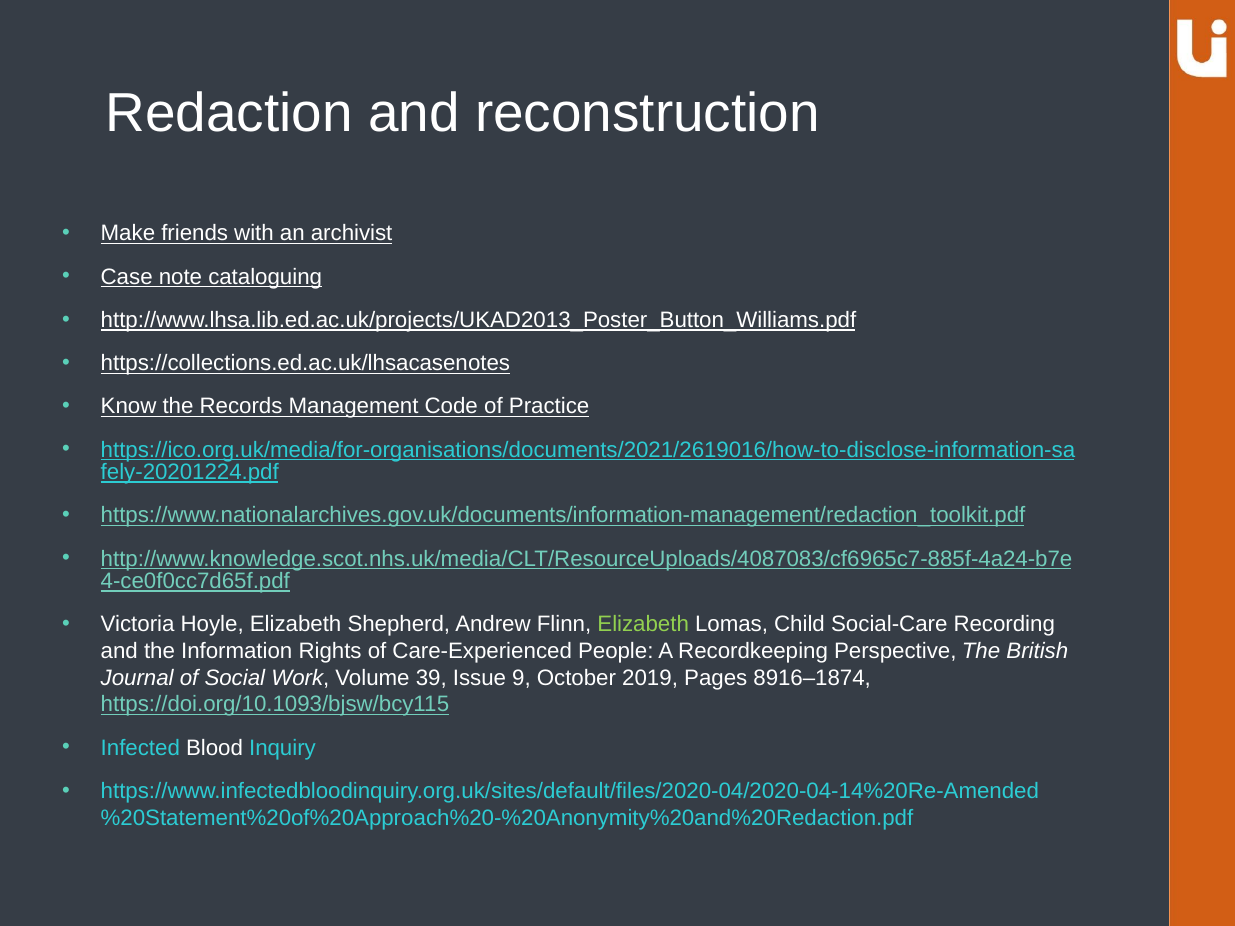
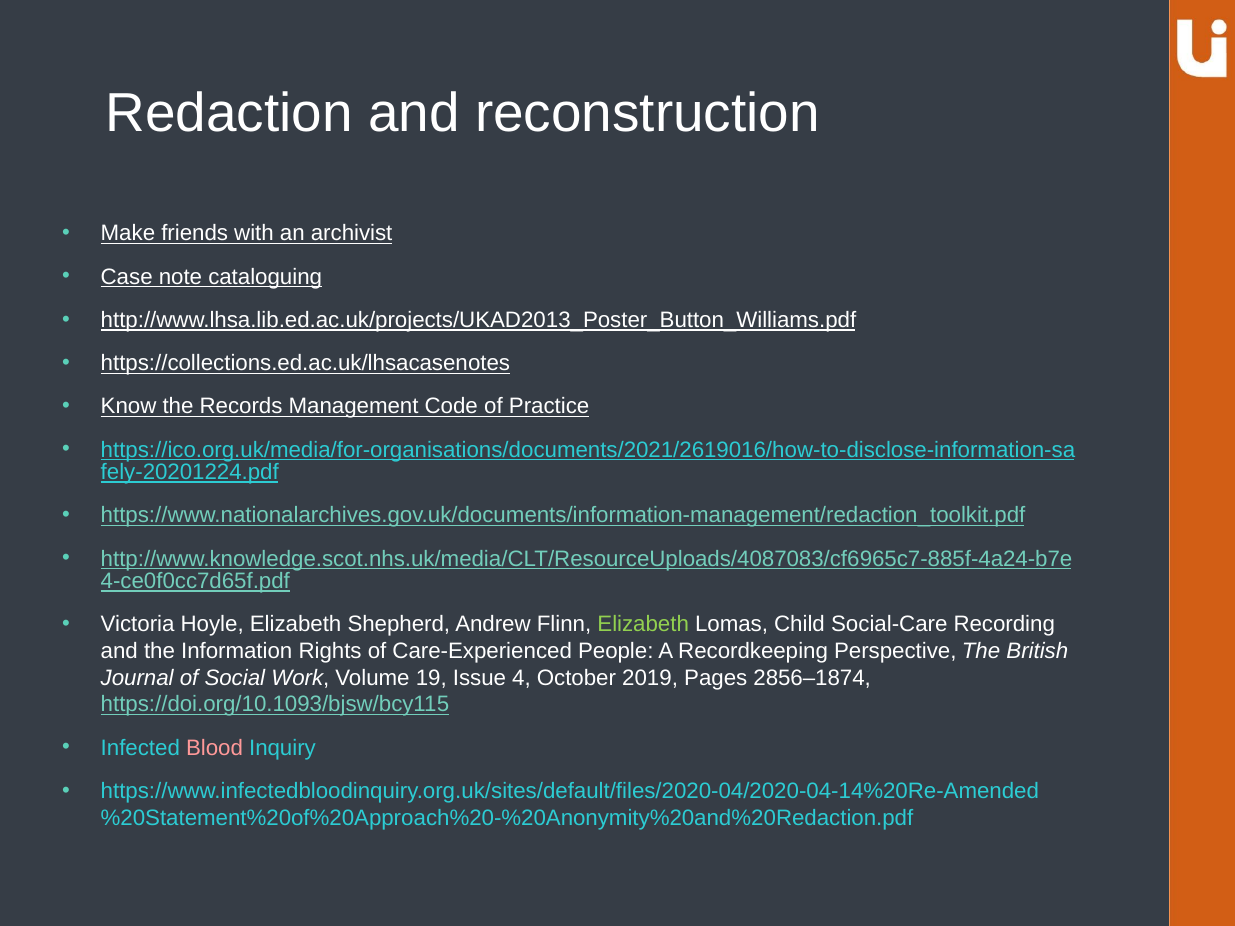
39: 39 -> 19
9: 9 -> 4
8916–1874: 8916–1874 -> 2856–1874
Blood colour: white -> pink
